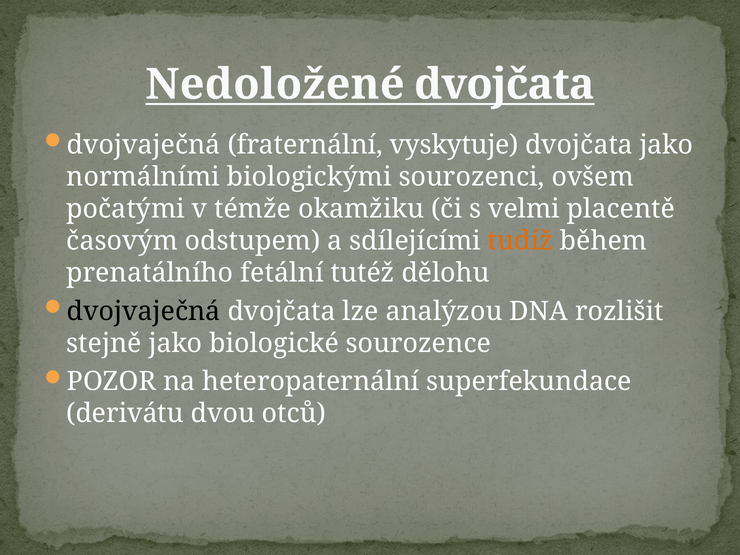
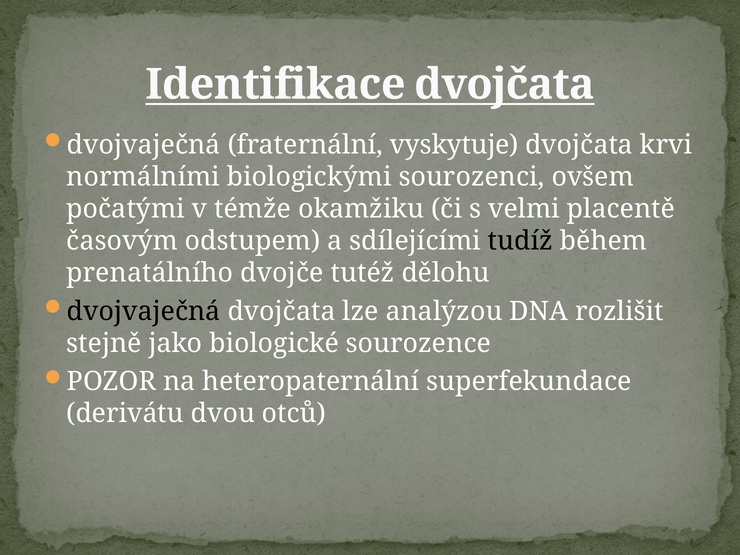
Nedoložené: Nedoložené -> Identifikace
dvojčata jako: jako -> krvi
tudíž colour: orange -> black
fetální: fetální -> dvojče
